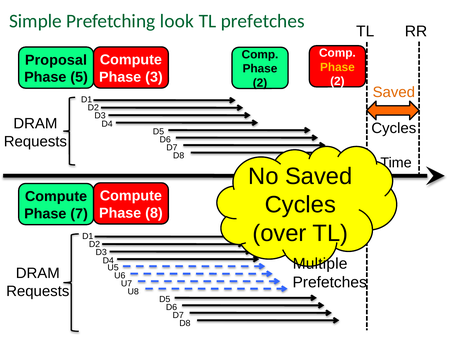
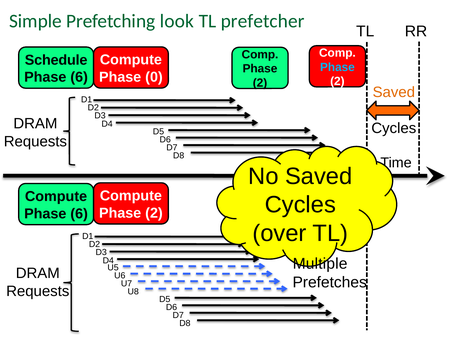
TL prefetches: prefetches -> prefetcher
Proposal: Proposal -> Schedule
Phase at (337, 67) colour: yellow -> light blue
3: 3 -> 0
5 at (79, 77): 5 -> 6
8 at (154, 213): 8 -> 2
7 at (79, 213): 7 -> 6
